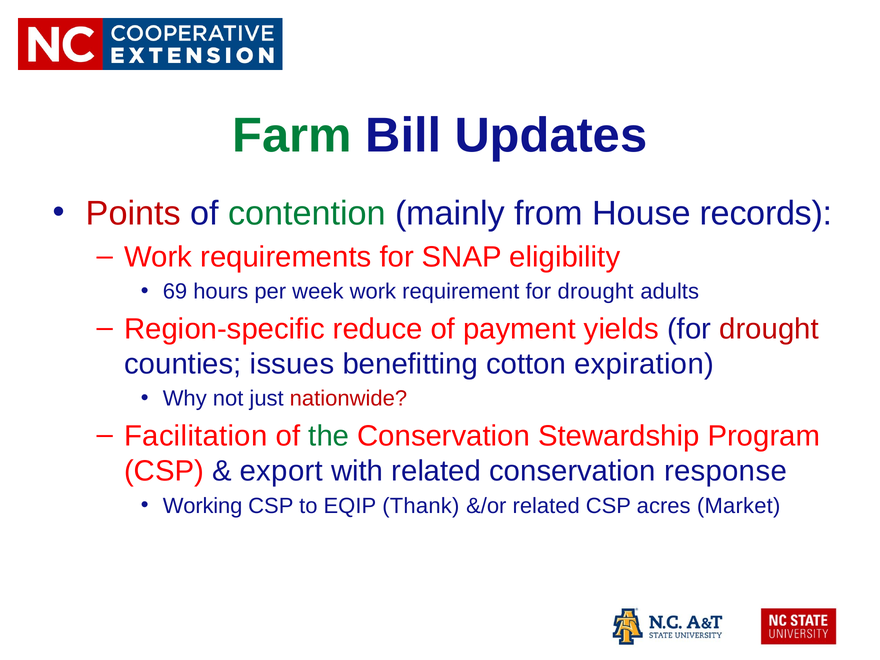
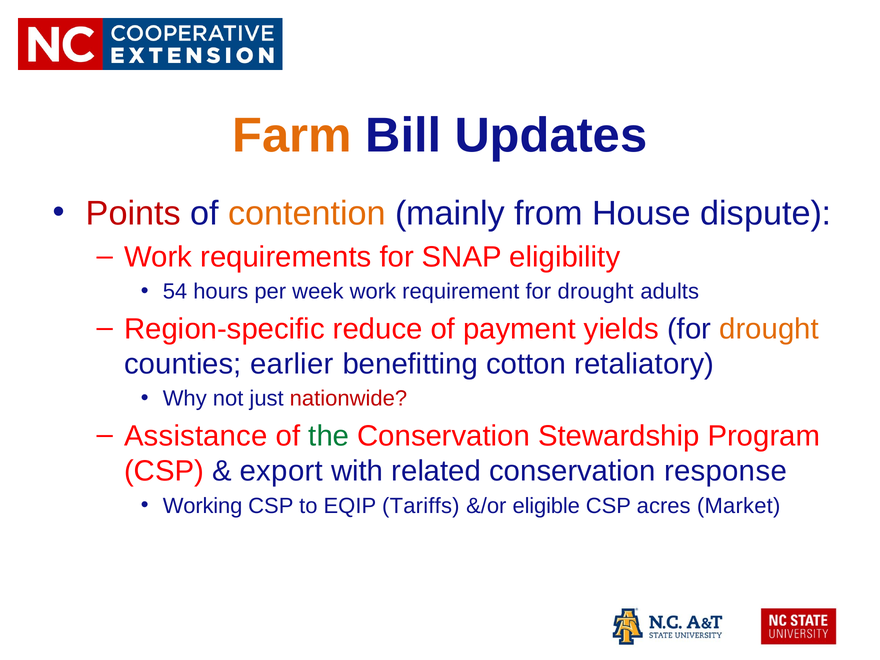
Farm colour: green -> orange
contention colour: green -> orange
records: records -> dispute
69: 69 -> 54
drought at (769, 329) colour: red -> orange
issues: issues -> earlier
expiration: expiration -> retaliatory
Facilitation: Facilitation -> Assistance
Thank: Thank -> Tariffs
&/or related: related -> eligible
